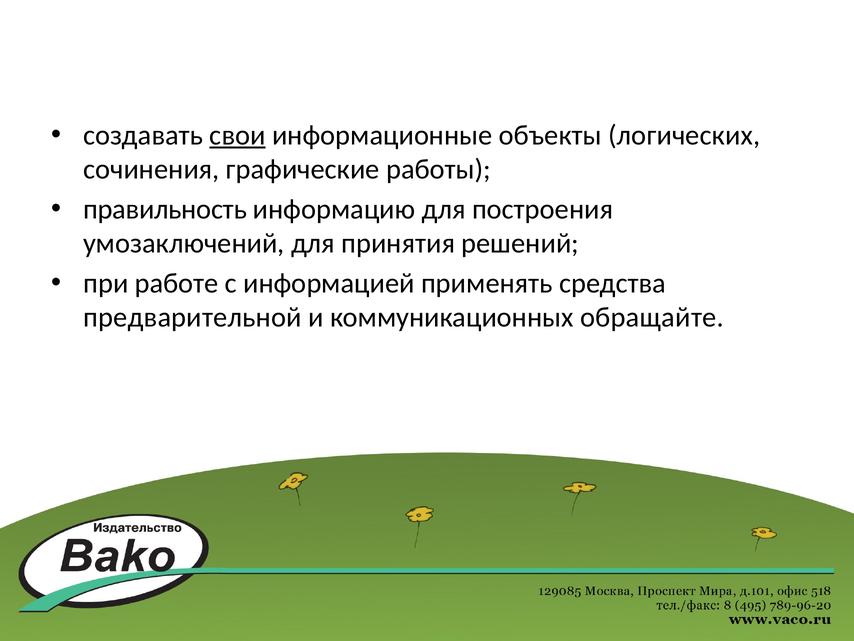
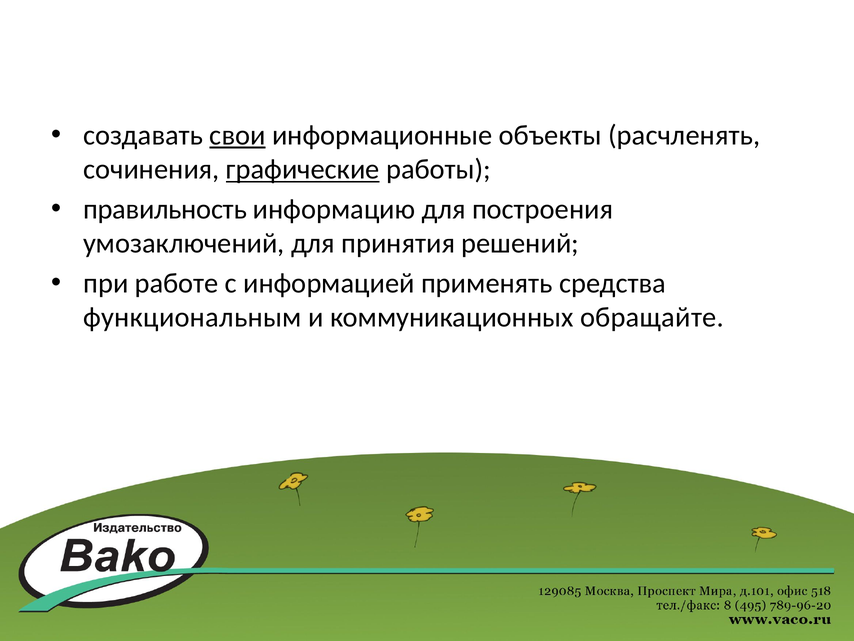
логических: логических -> расчленять
графические underline: none -> present
предварительной: предварительной -> функциональным
